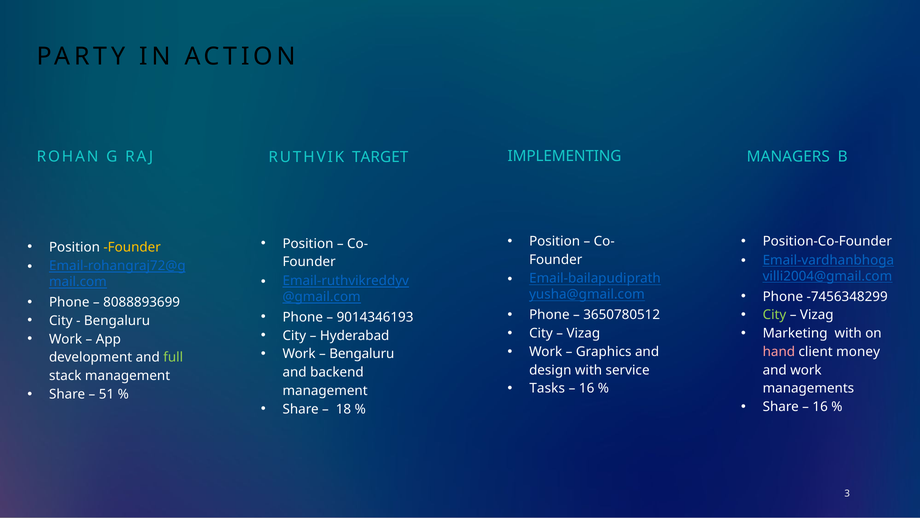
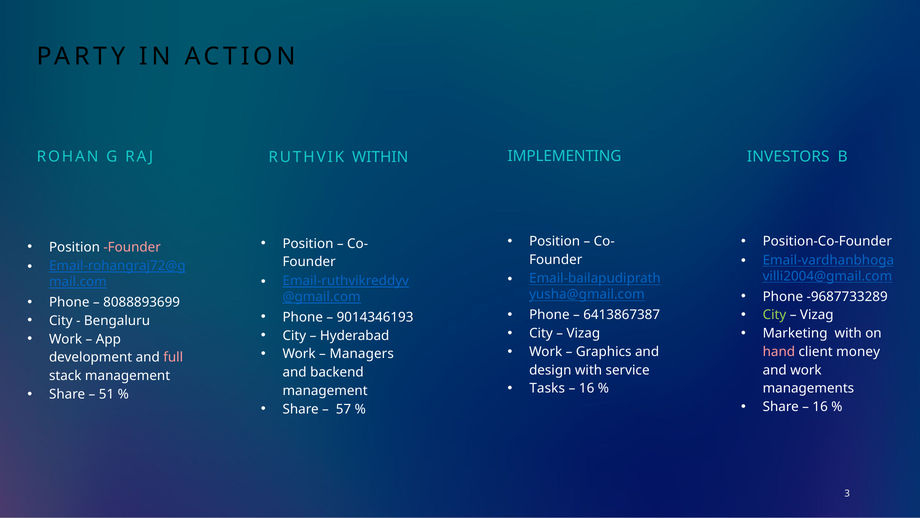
MANAGERS: MANAGERS -> INVESTORS
TARGET: TARGET -> WITHIN
Founder at (132, 247) colour: yellow -> pink
-7456348299: -7456348299 -> -9687733289
3650780512: 3650780512 -> 6413867387
Bengaluru at (362, 354): Bengaluru -> Managers
full colour: light green -> pink
18: 18 -> 57
